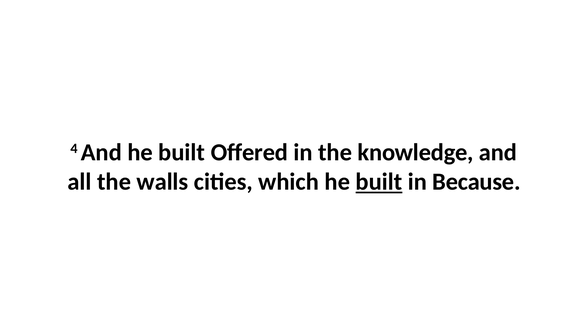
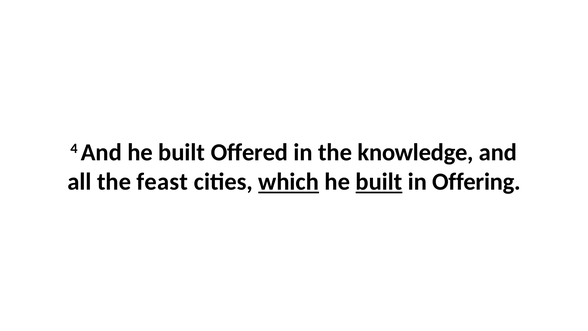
walls: walls -> feast
which underline: none -> present
Because: Because -> Offering
